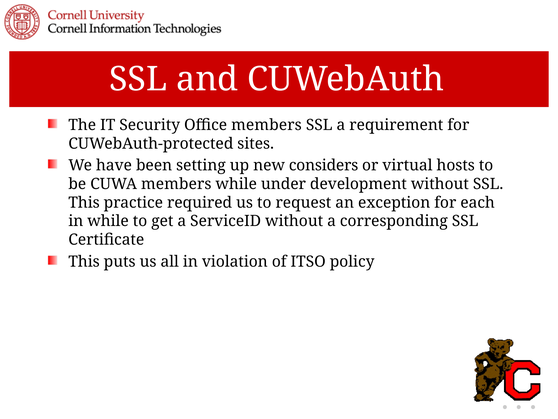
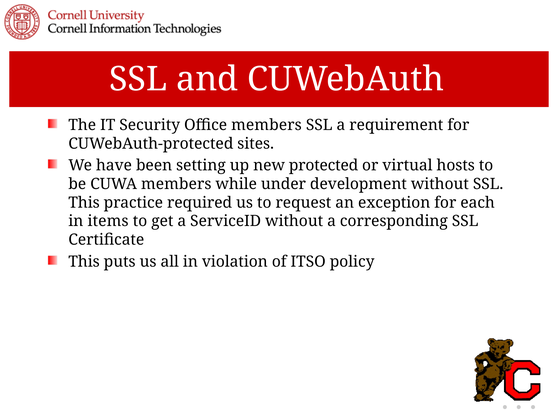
considers: considers -> protected
in while: while -> items
